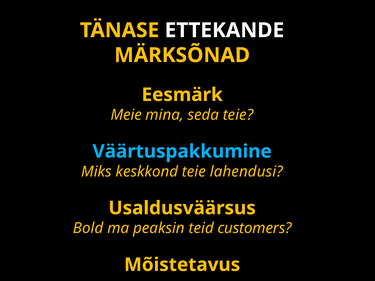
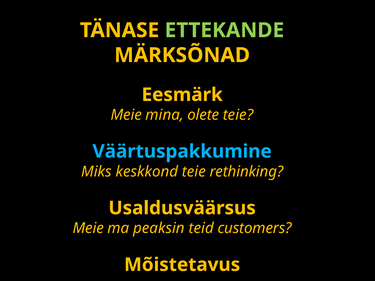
ETTEKANDE colour: white -> light green
seda: seda -> olete
lahendusi: lahendusi -> rethinking
Bold at (88, 228): Bold -> Meie
